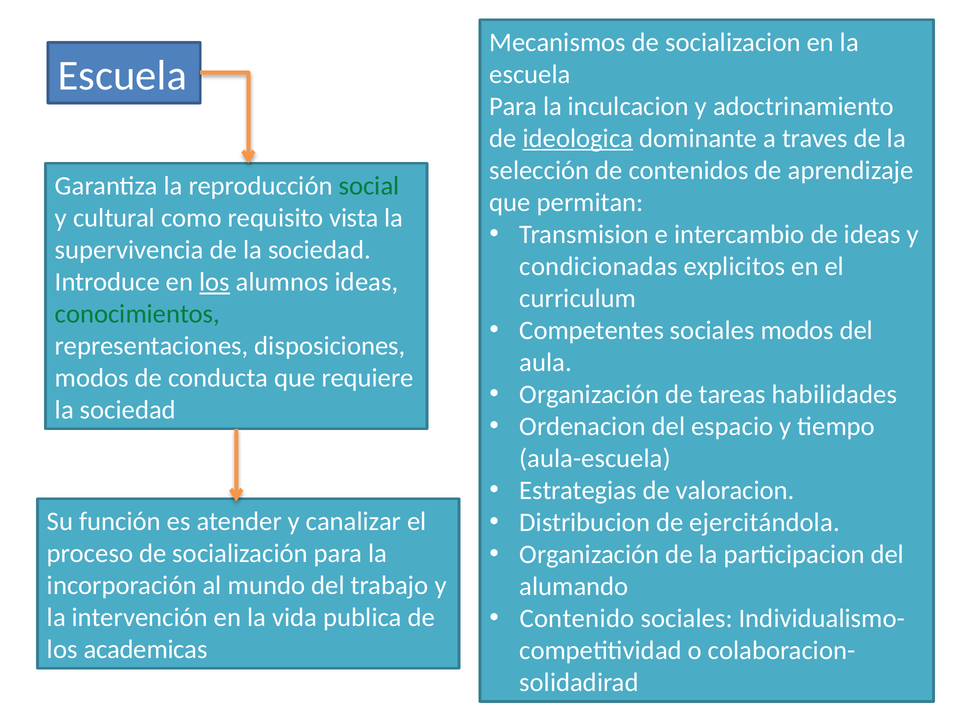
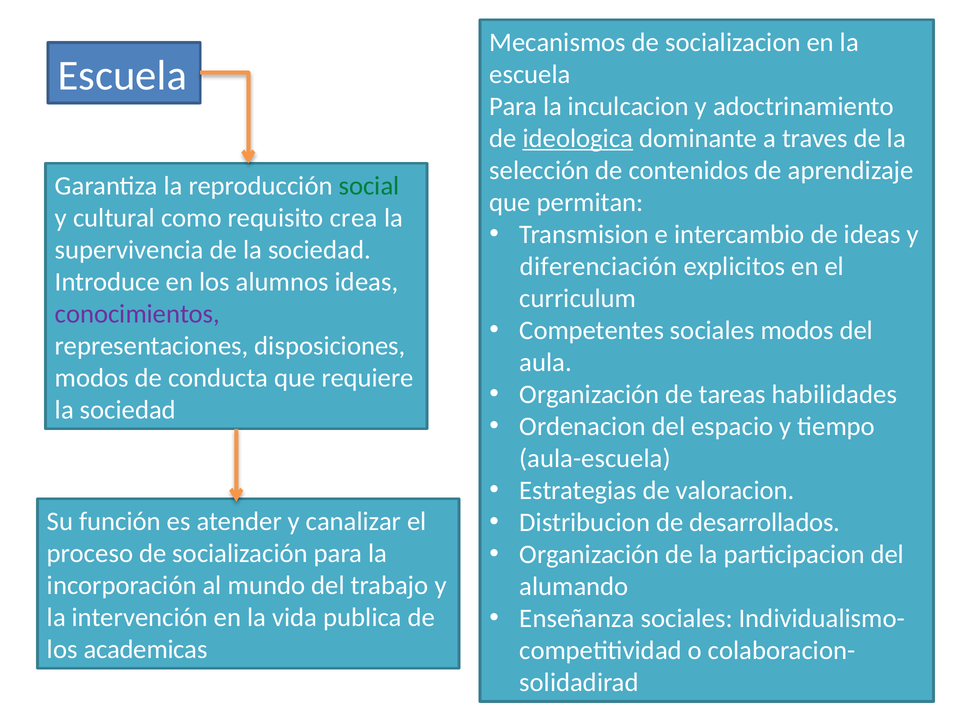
vista: vista -> crea
condicionadas: condicionadas -> diferenciación
los at (215, 282) underline: present -> none
conocimientos colour: green -> purple
ejercitándola: ejercitándola -> desarrollados
Contenido: Contenido -> Enseñanza
